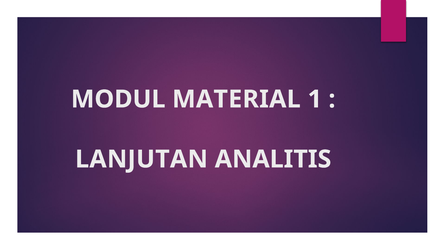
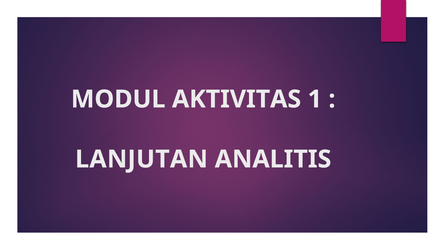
MATERIAL: MATERIAL -> AKTIVITAS
